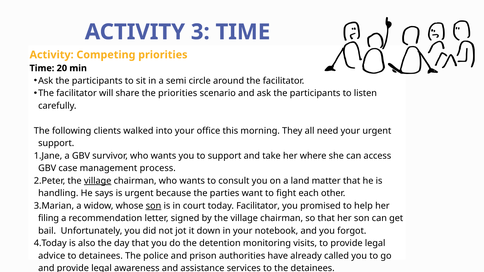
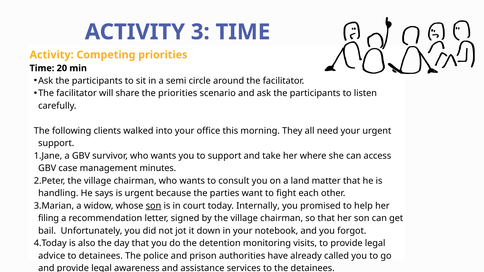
process: process -> minutes
village at (98, 181) underline: present -> none
today Facilitator: Facilitator -> Internally
